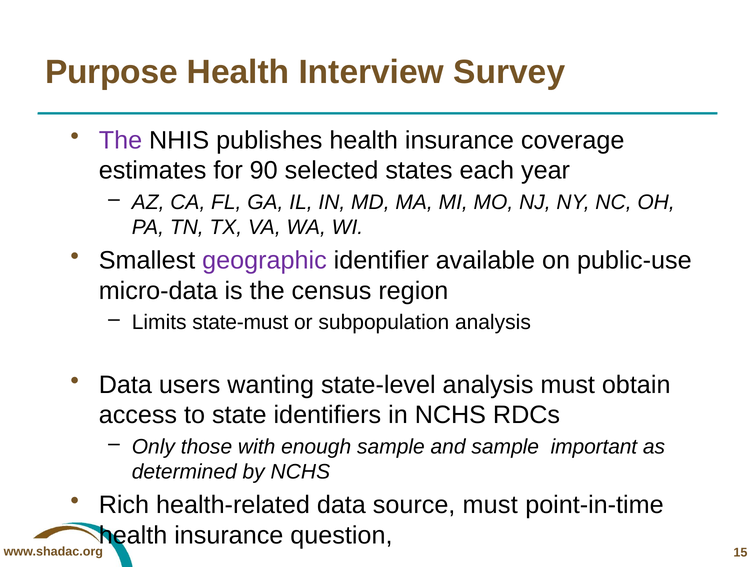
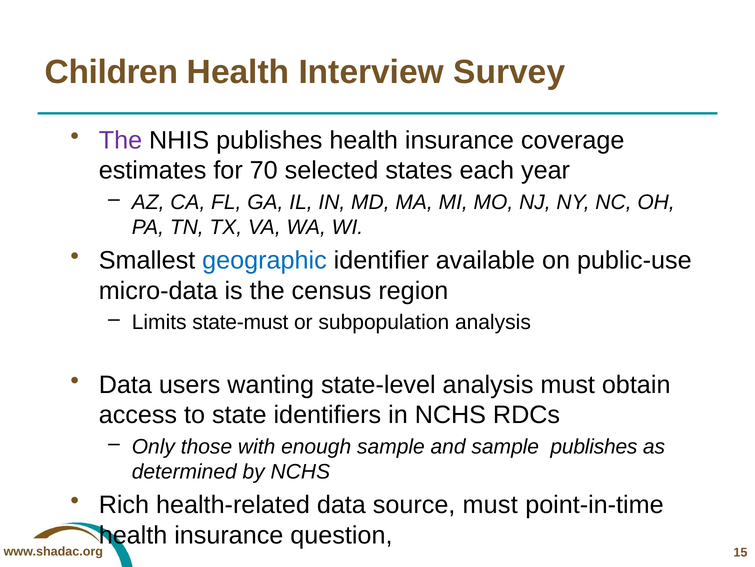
Purpose: Purpose -> Children
90: 90 -> 70
geographic colour: purple -> blue
sample important: important -> publishes
